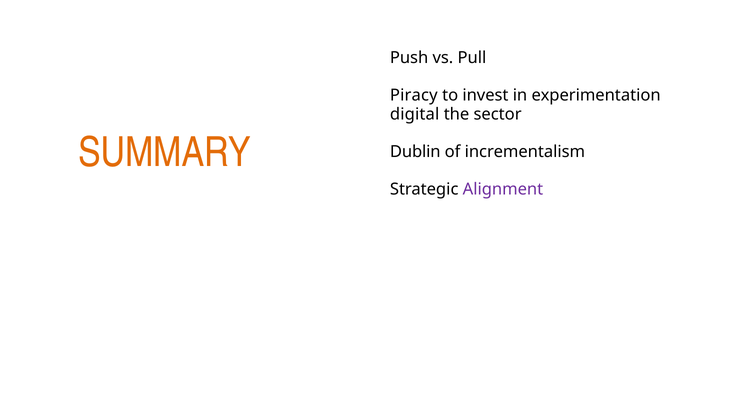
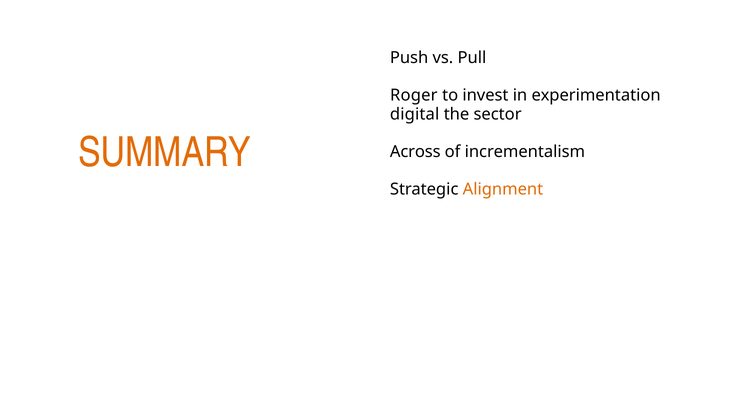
Piracy: Piracy -> Roger
Dublin: Dublin -> Across
Alignment colour: purple -> orange
